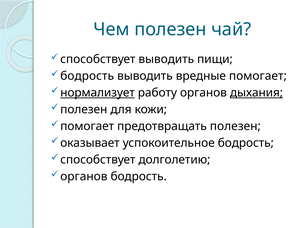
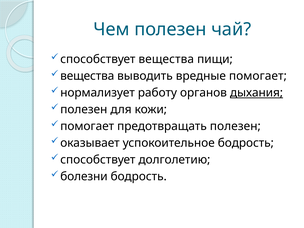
способствует выводить: выводить -> вещества
бодрость at (87, 76): бодрость -> вещества
нормализует underline: present -> none
органов at (84, 176): органов -> болезни
